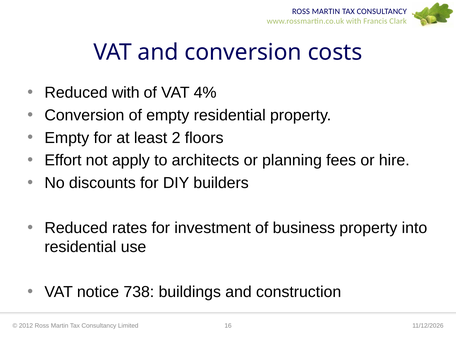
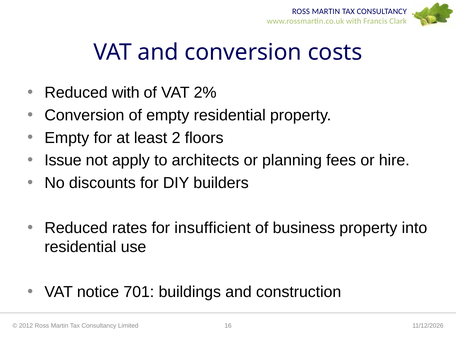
4%: 4% -> 2%
Effort: Effort -> Issue
investment: investment -> insufficient
738: 738 -> 701
